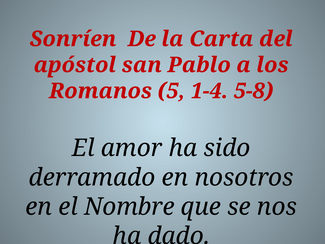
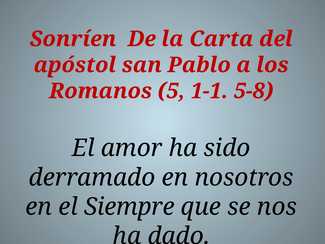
1-4: 1-4 -> 1-1
Nombre: Nombre -> Siempre
